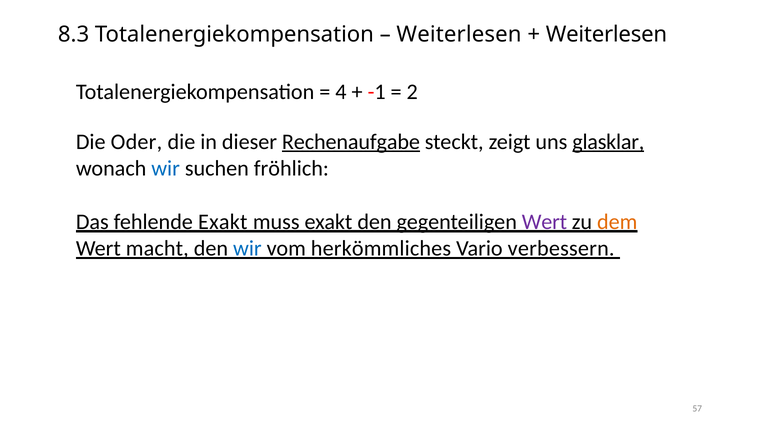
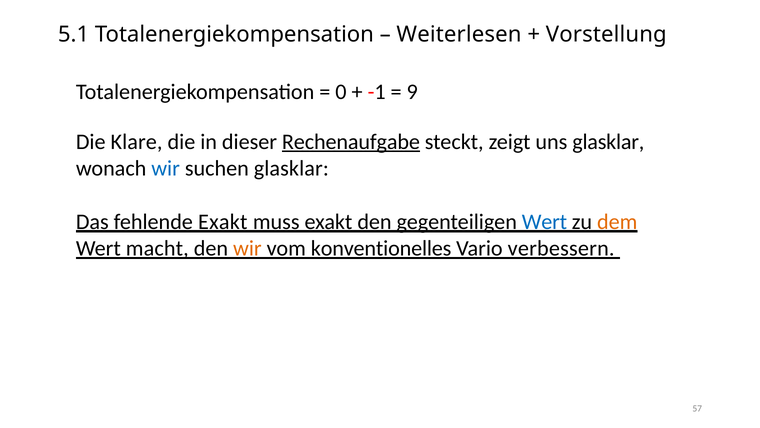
8.3: 8.3 -> 5.1
Weiterlesen at (606, 34): Weiterlesen -> Vorstellung
4: 4 -> 0
2: 2 -> 9
Oder: Oder -> Klare
glasklar at (608, 142) underline: present -> none
suchen fröhlich: fröhlich -> glasklar
Wert at (544, 221) colour: purple -> blue
wir at (247, 248) colour: blue -> orange
herkömmliches: herkömmliches -> konventionelles
